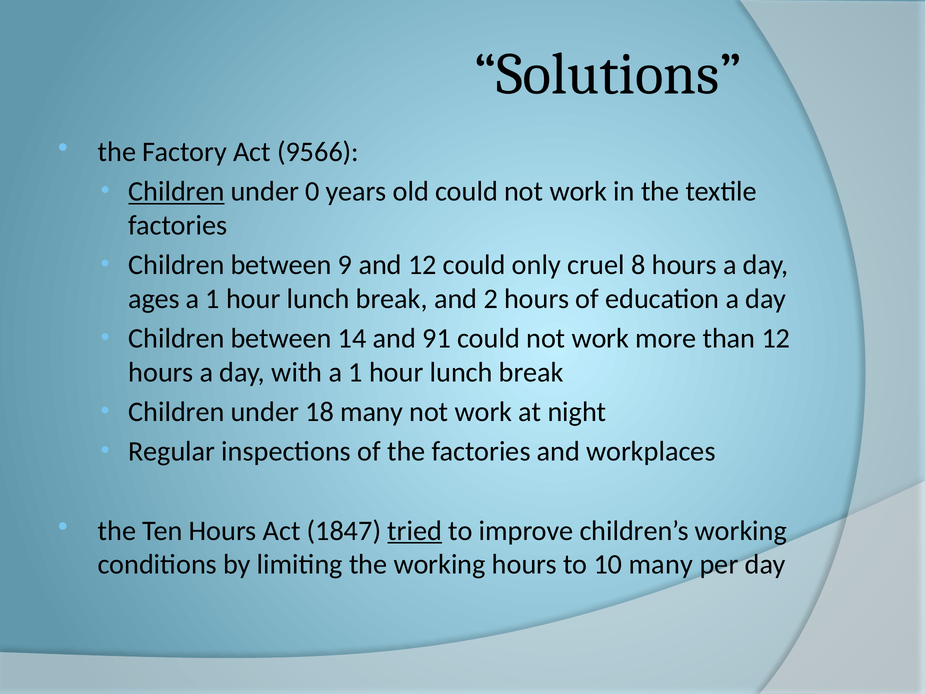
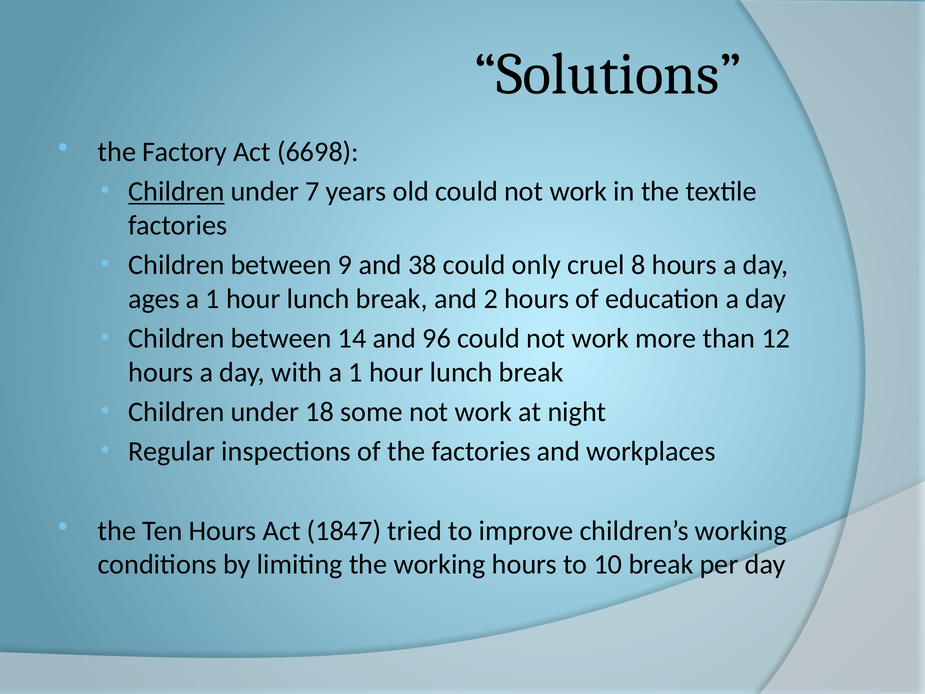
9566: 9566 -> 6698
0: 0 -> 7
and 12: 12 -> 38
91: 91 -> 96
18 many: many -> some
tried underline: present -> none
10 many: many -> break
